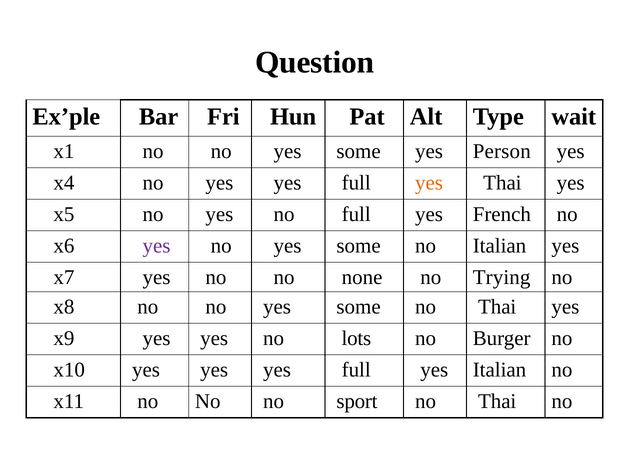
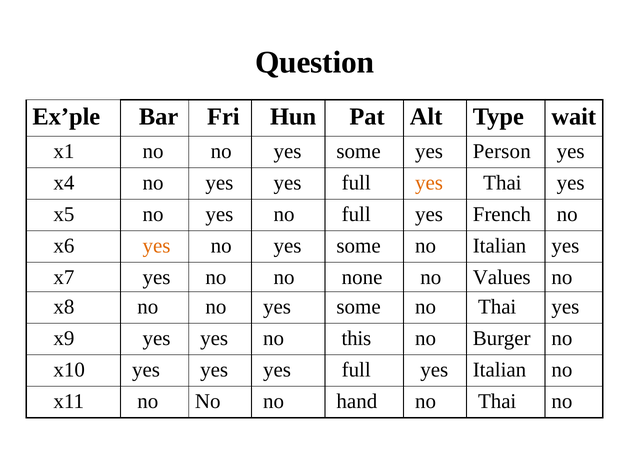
yes at (157, 246) colour: purple -> orange
Trying: Trying -> Values
lots: lots -> this
sport: sport -> hand
